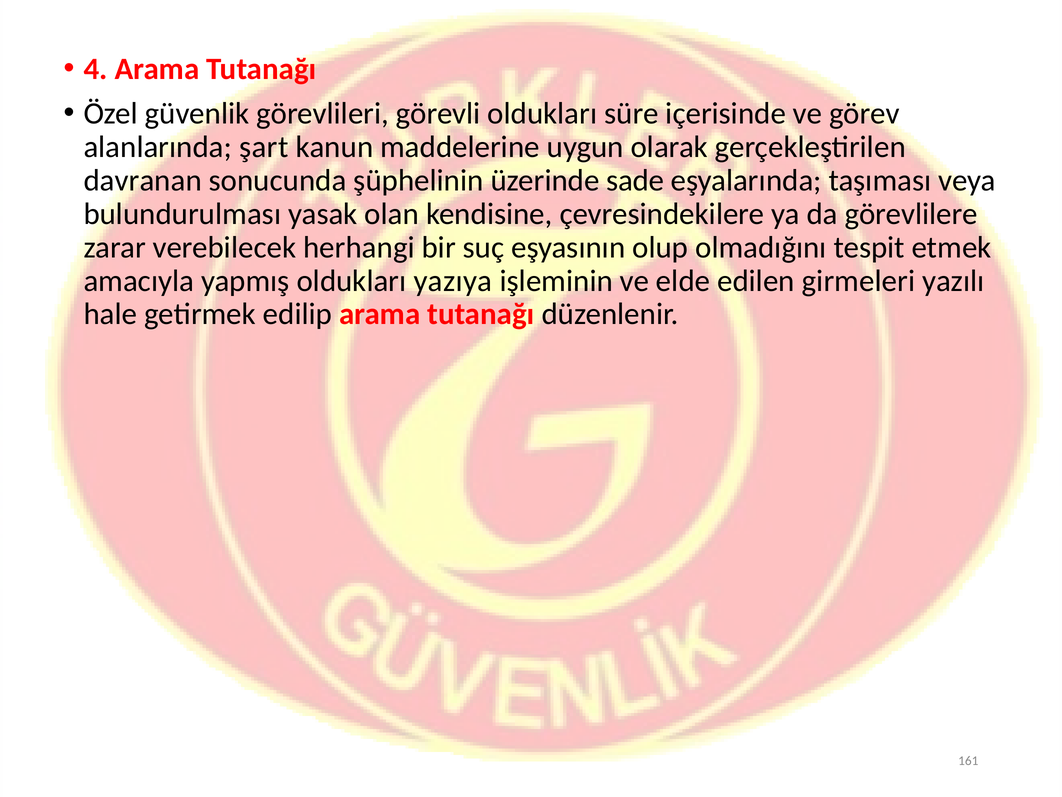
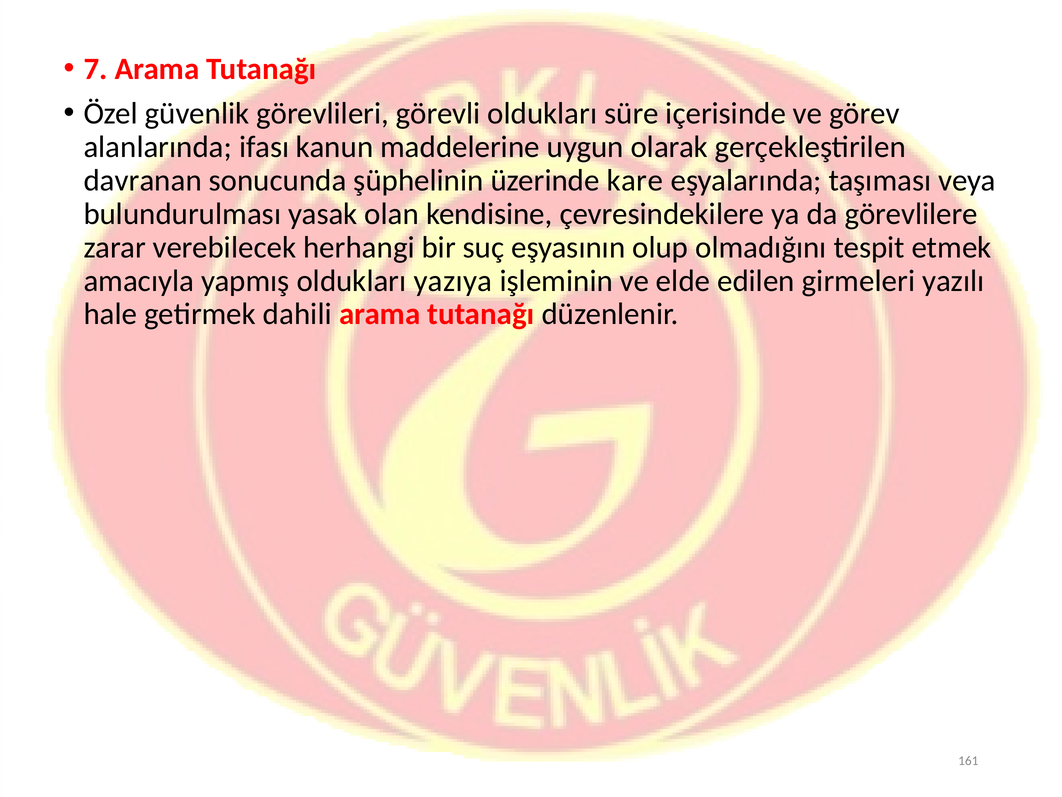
4: 4 -> 7
şart: şart -> ifası
sade: sade -> kare
edilip: edilip -> dahili
